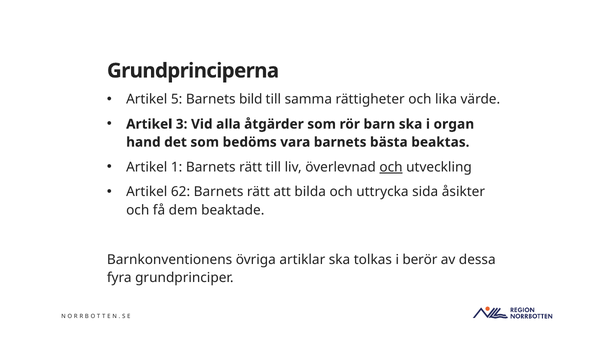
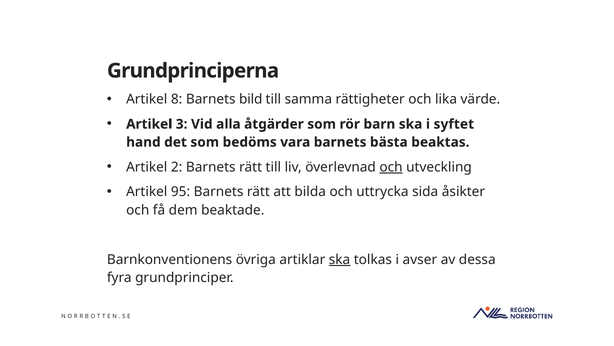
5: 5 -> 8
organ: organ -> syftet
1: 1 -> 2
62: 62 -> 95
ska at (340, 259) underline: none -> present
berör: berör -> avser
